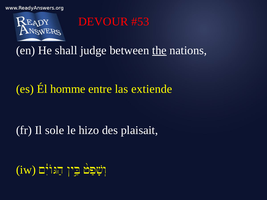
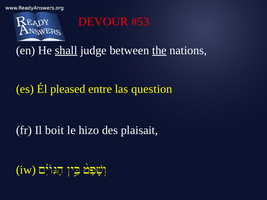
shall underline: none -> present
homme: homme -> pleased
extiende: extiende -> question
sole: sole -> boit
